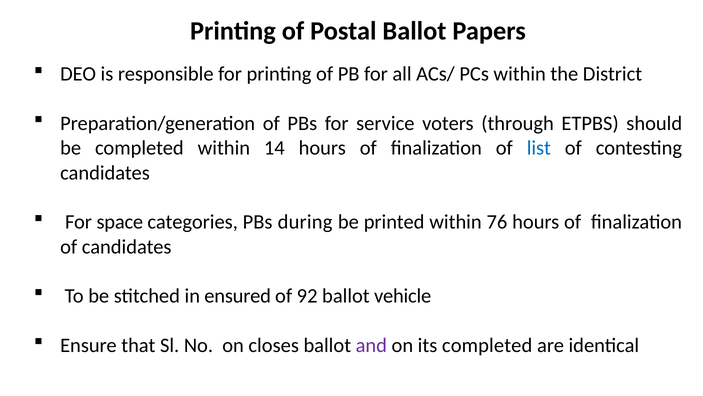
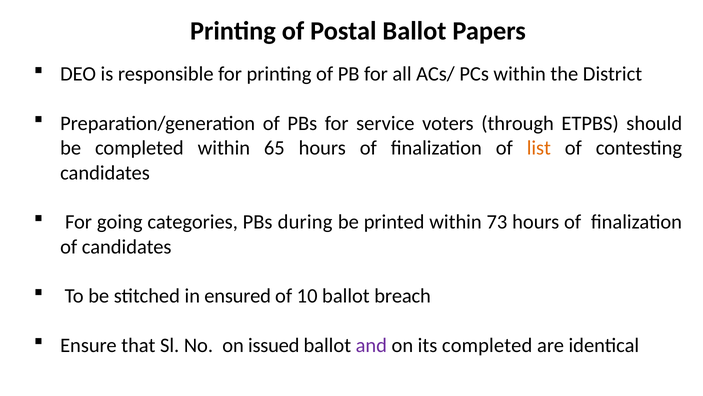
14: 14 -> 65
list colour: blue -> orange
space: space -> going
76: 76 -> 73
92: 92 -> 10
vehicle: vehicle -> breach
closes: closes -> issued
